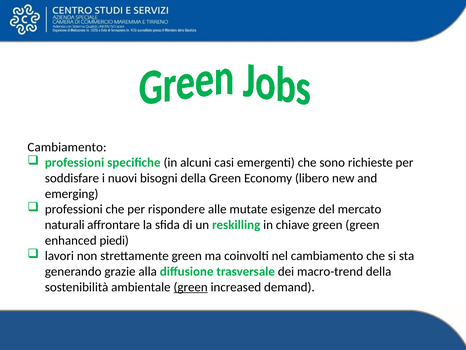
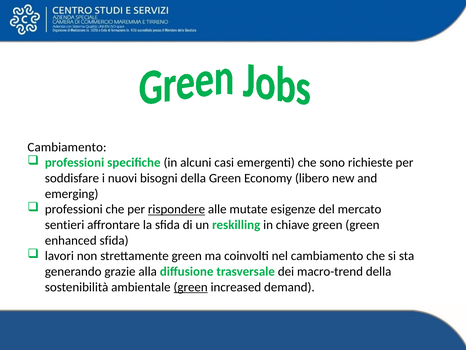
rispondere underline: none -> present
naturali: naturali -> sentieri
enhanced piedi: piedi -> sfida
